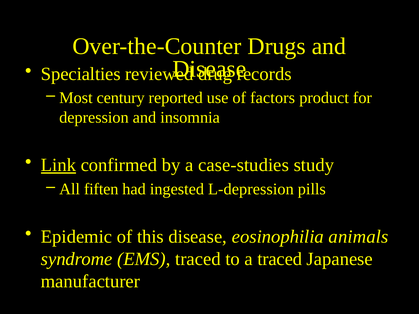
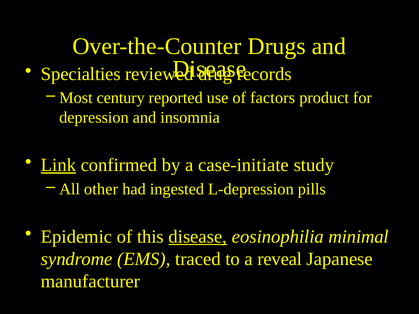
case-studies: case-studies -> case-initiate
fiften: fiften -> other
disease at (198, 237) underline: none -> present
animals: animals -> minimal
a traced: traced -> reveal
